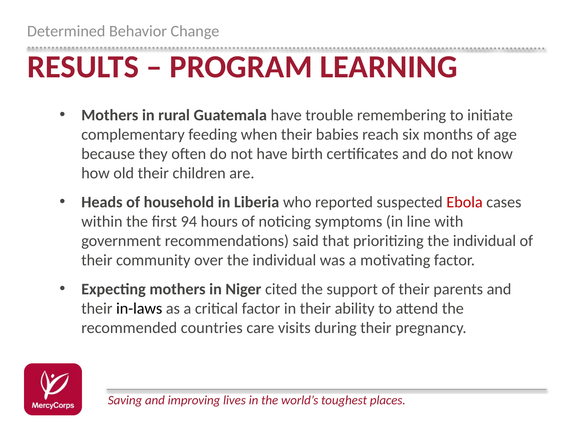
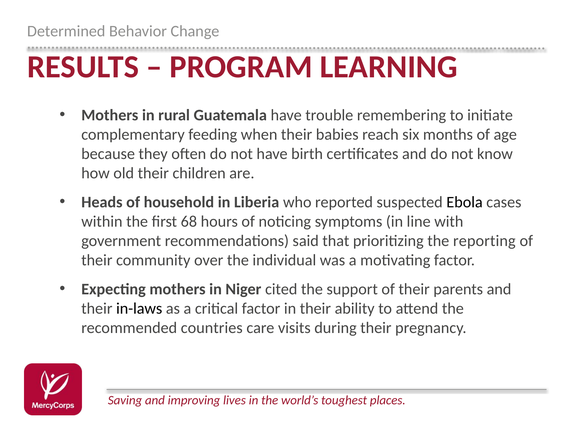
Ebola colour: red -> black
94: 94 -> 68
prioritizing the individual: individual -> reporting
